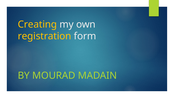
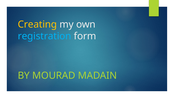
registration colour: yellow -> light blue
